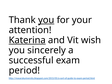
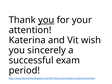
Katerina underline: present -> none
